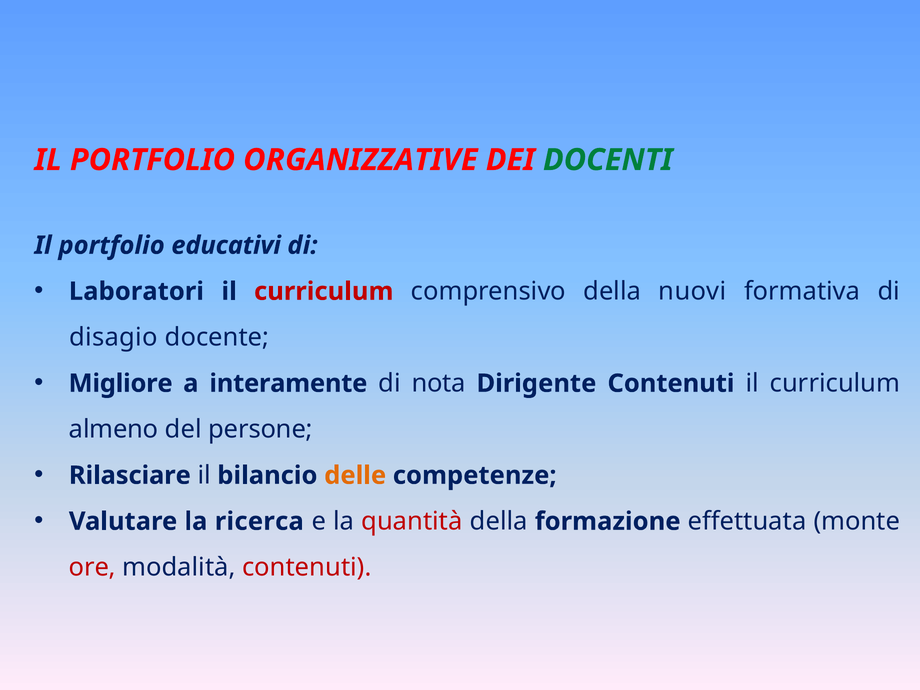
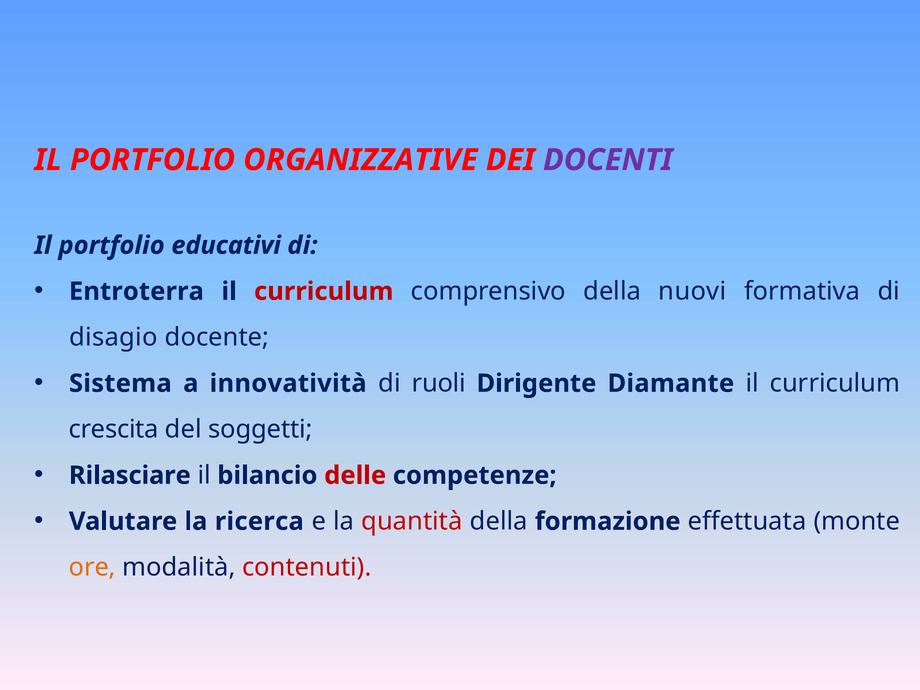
DOCENTI colour: green -> purple
Laboratori: Laboratori -> Entroterra
Migliore: Migliore -> Sistema
interamente: interamente -> innovatività
nota: nota -> ruoli
Dirigente Contenuti: Contenuti -> Diamante
almeno: almeno -> crescita
persone: persone -> soggetti
delle colour: orange -> red
ore colour: red -> orange
